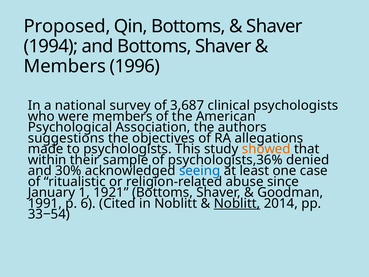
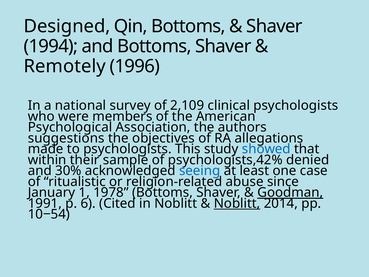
Proposed: Proposed -> Designed
Members at (65, 66): Members -> Remotely
3,687: 3,687 -> 2,109
showed colour: orange -> blue
psychologists,36%: psychologists,36% -> psychologists,42%
1921: 1921 -> 1978
Goodman underline: none -> present
33‒54: 33‒54 -> 10‒54
